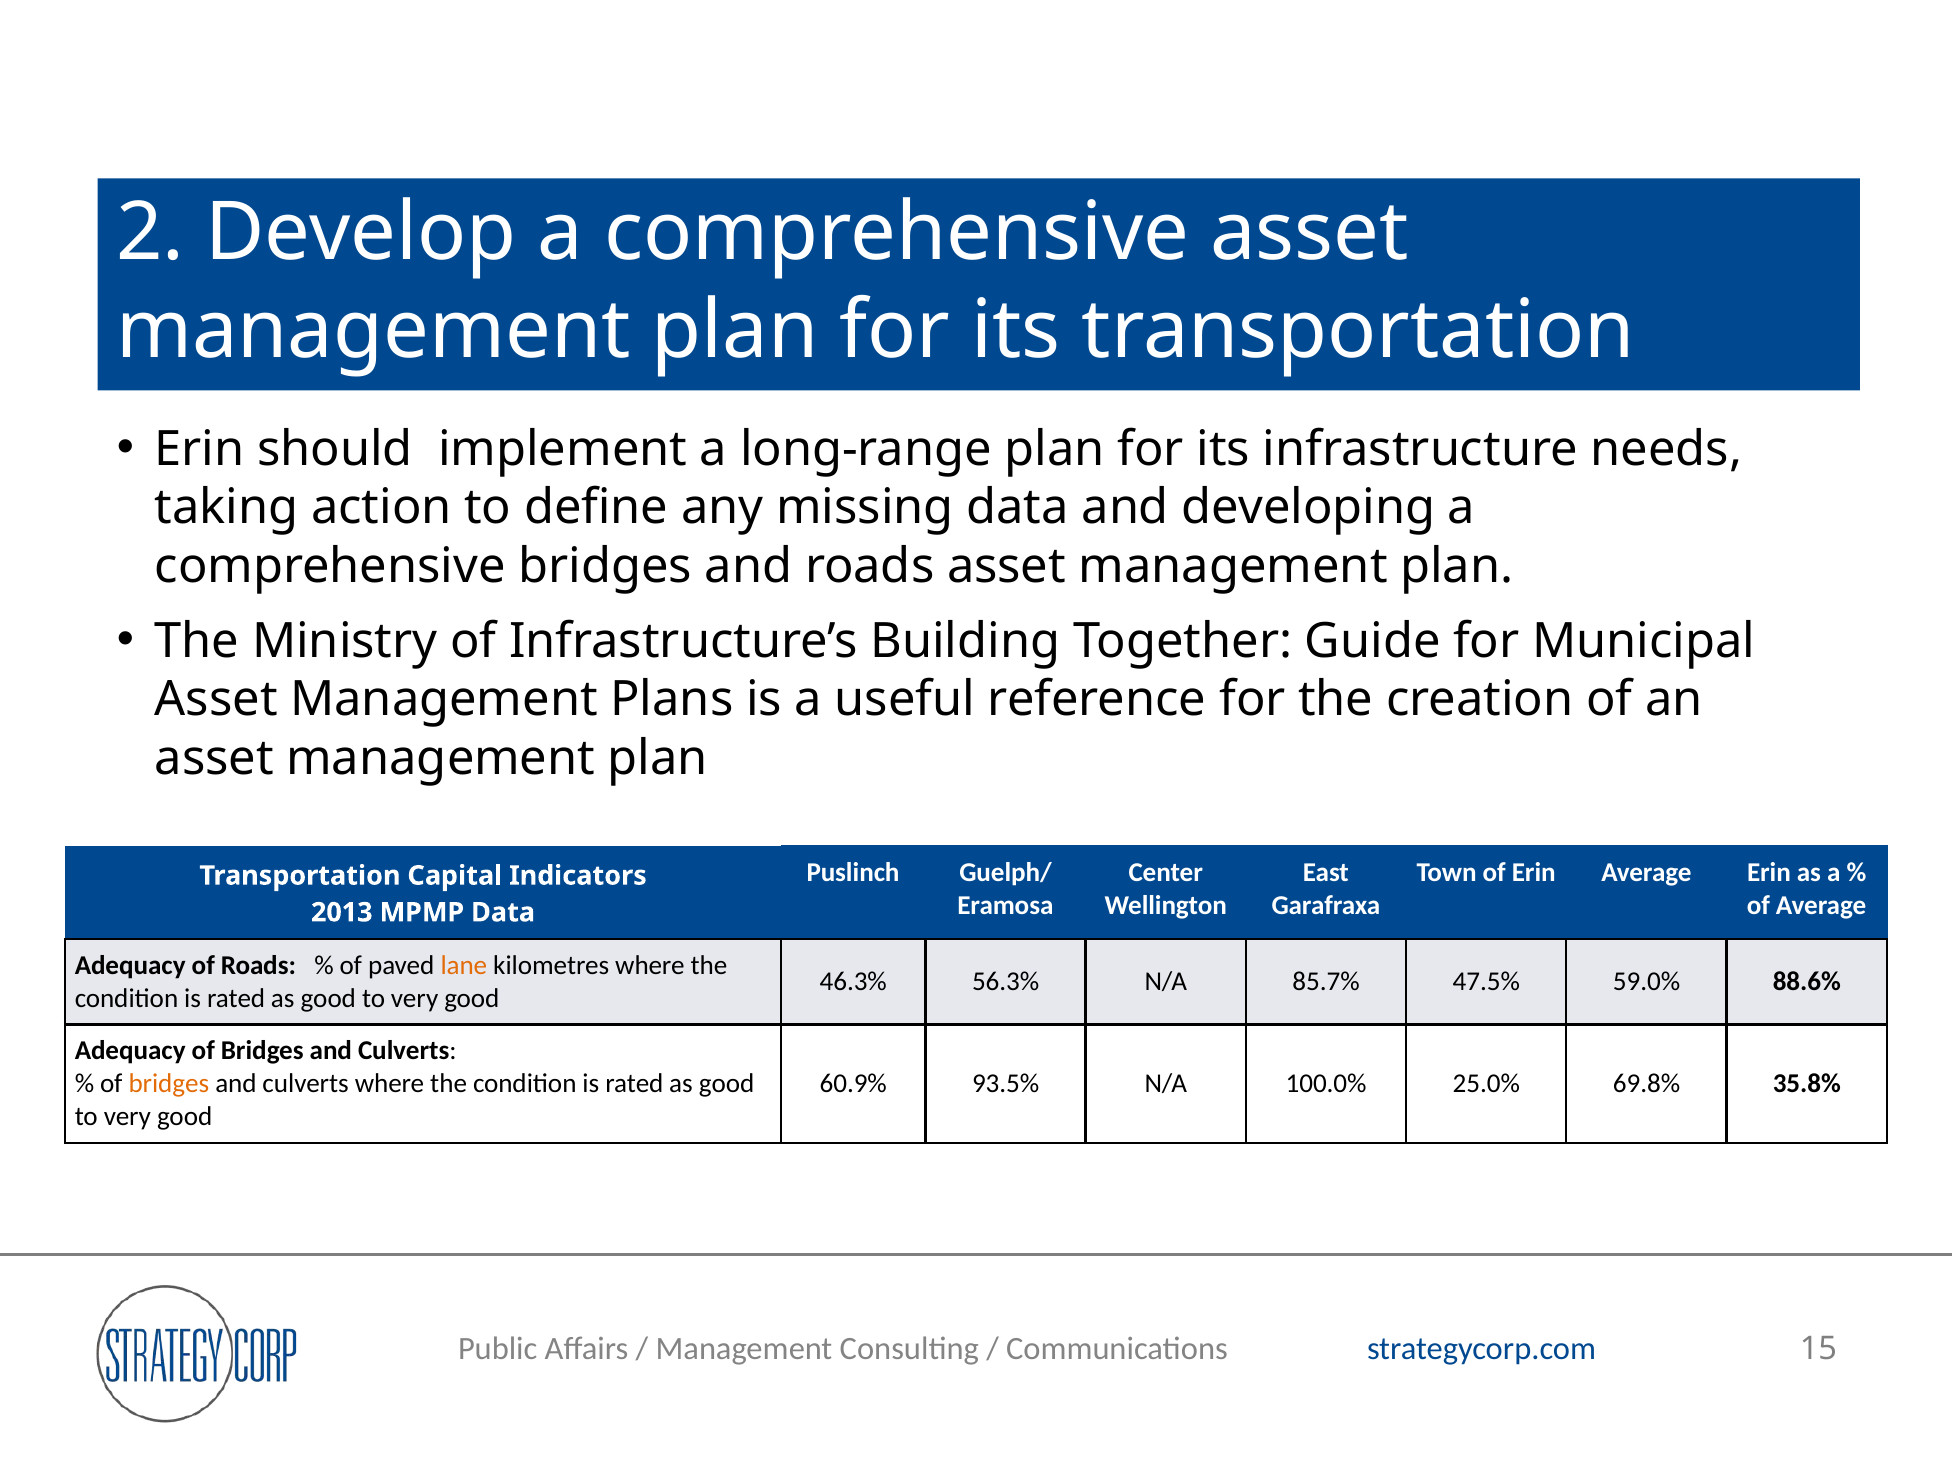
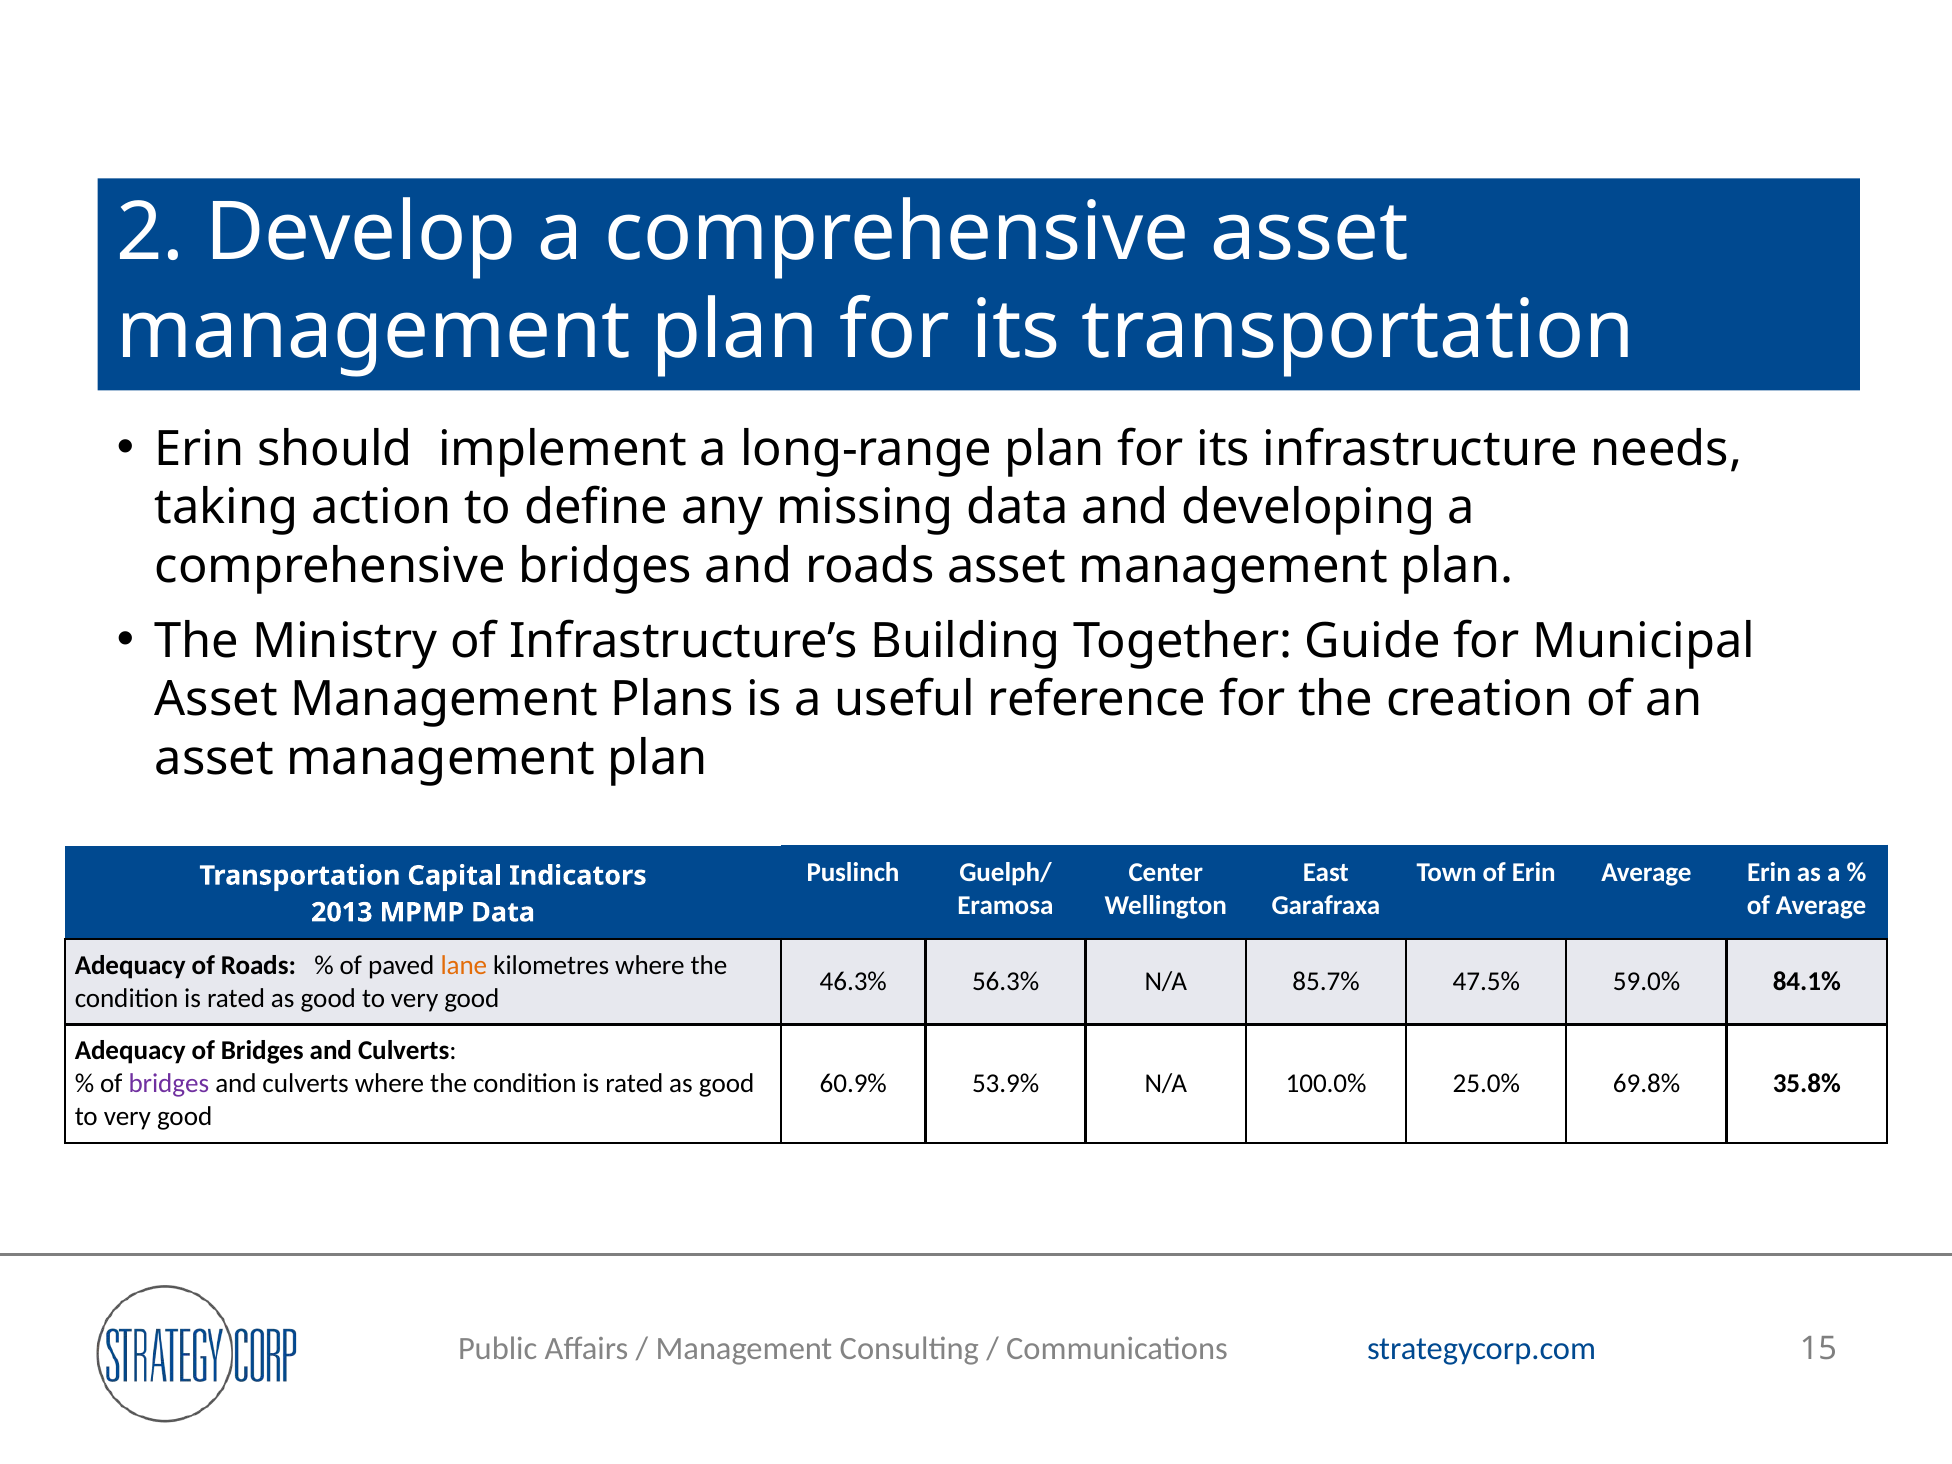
88.6%: 88.6% -> 84.1%
bridges at (169, 1084) colour: orange -> purple
93.5%: 93.5% -> 53.9%
